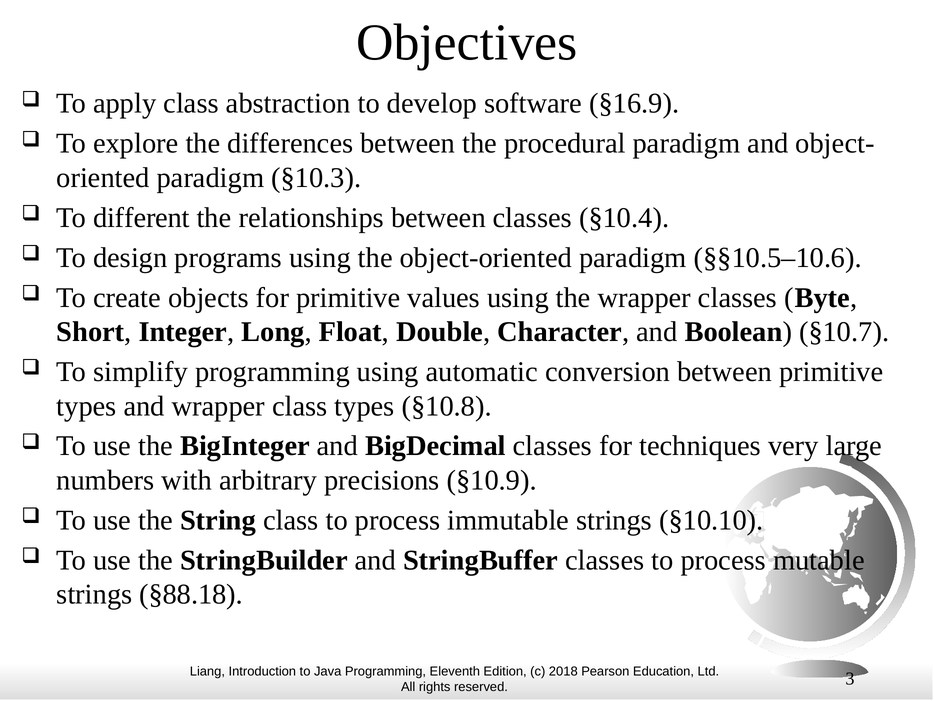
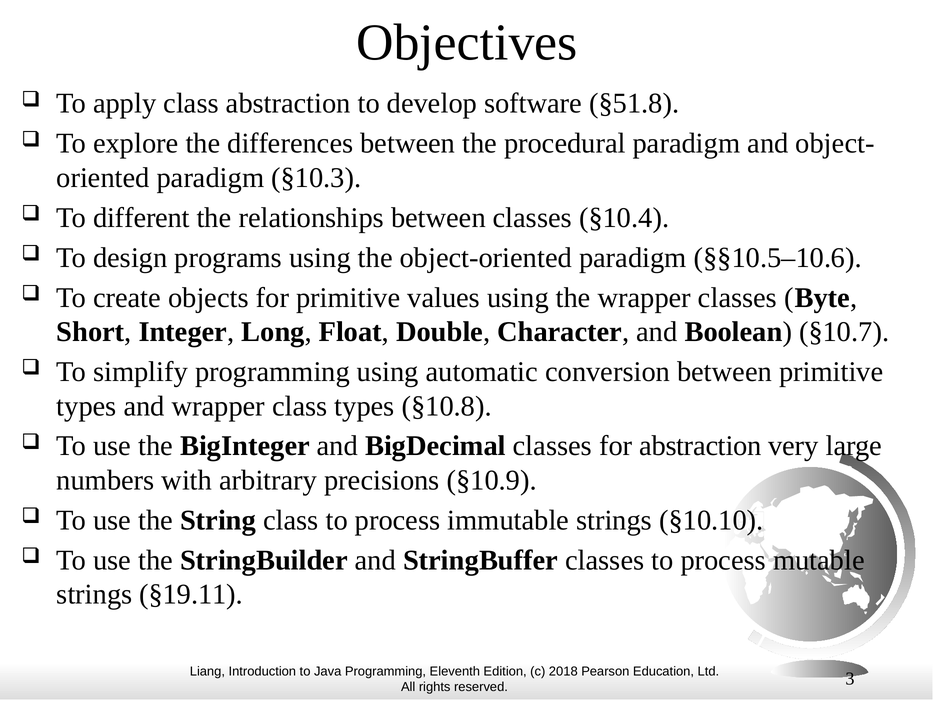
§16.9: §16.9 -> §51.8
for techniques: techniques -> abstraction
§88.18: §88.18 -> §19.11
